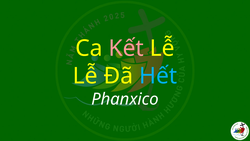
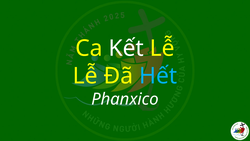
Kết colour: pink -> white
